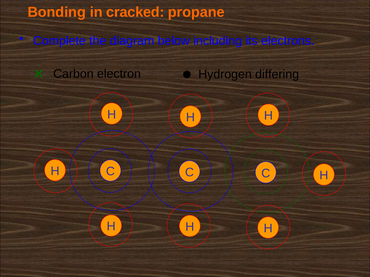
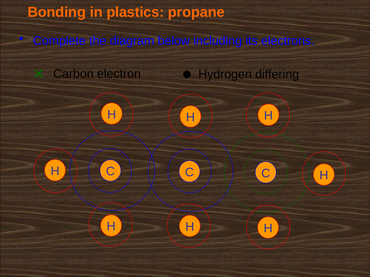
cracked: cracked -> plastics
